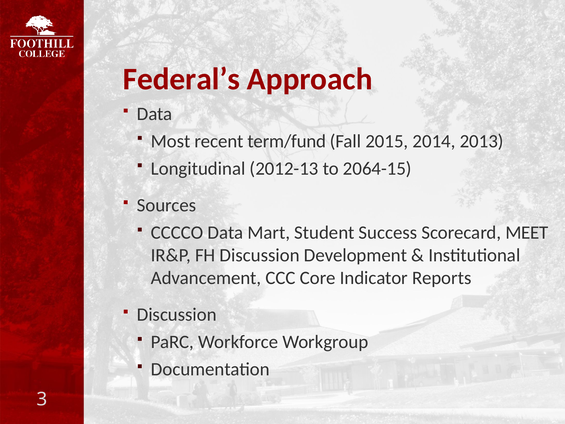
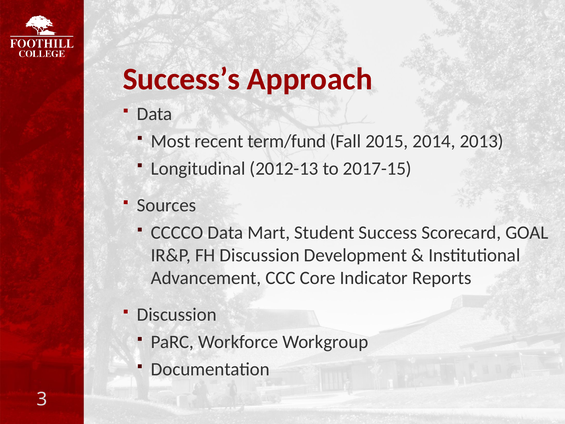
Federal’s: Federal’s -> Success’s
2064-15: 2064-15 -> 2017-15
MEET: MEET -> GOAL
